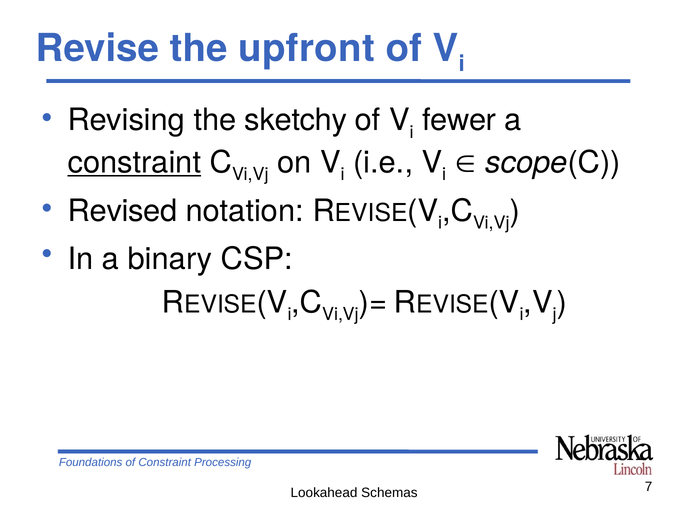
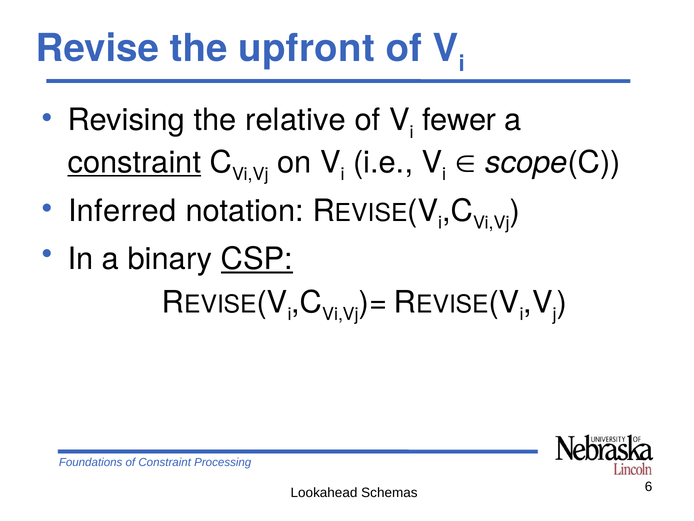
sketchy: sketchy -> relative
Revised: Revised -> Inferred
CSP underline: none -> present
7: 7 -> 6
